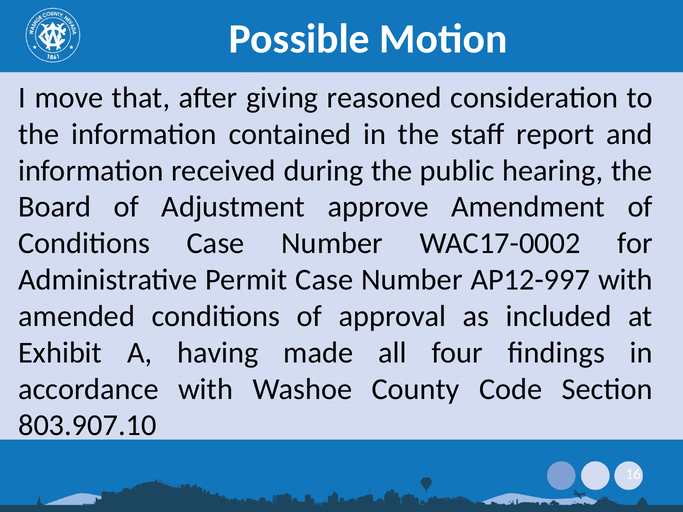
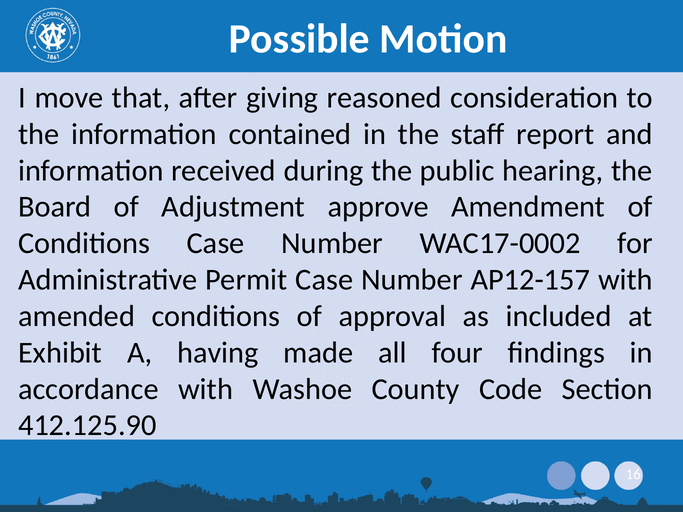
AP12-997: AP12-997 -> AP12-157
803.907.10: 803.907.10 -> 412.125.90
